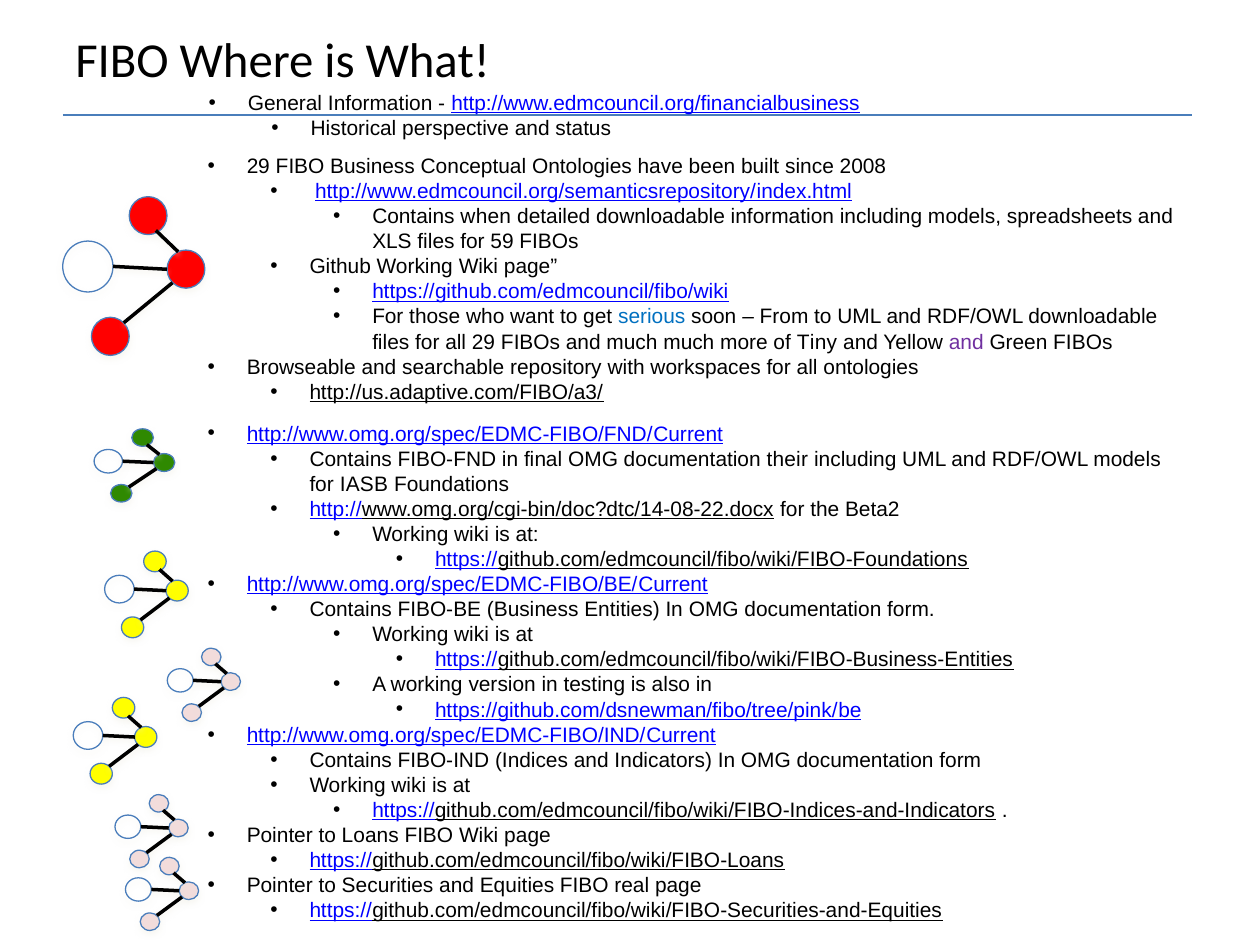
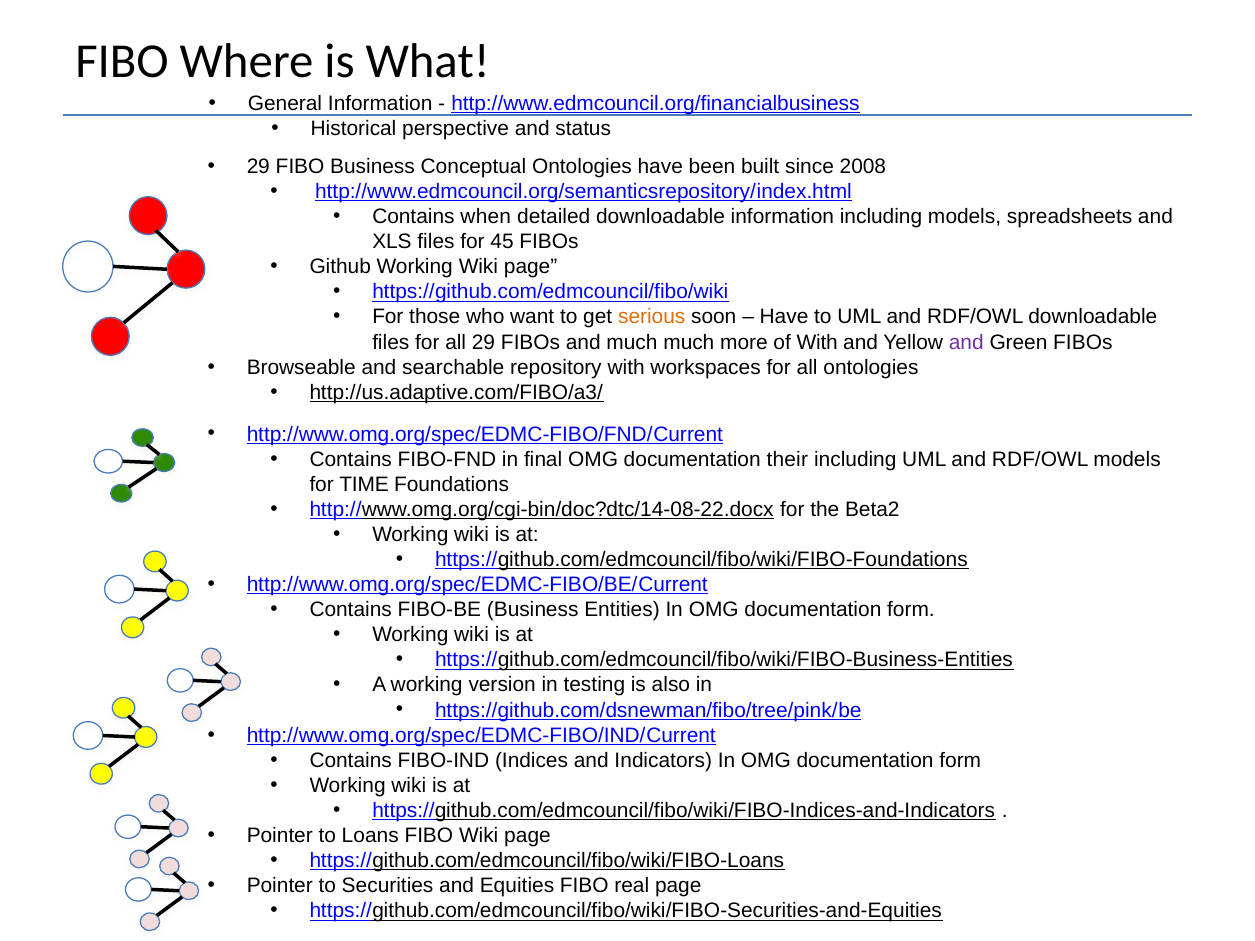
59: 59 -> 45
serious colour: blue -> orange
From at (784, 317): From -> Have
of Tiny: Tiny -> With
IASB: IASB -> TIME
